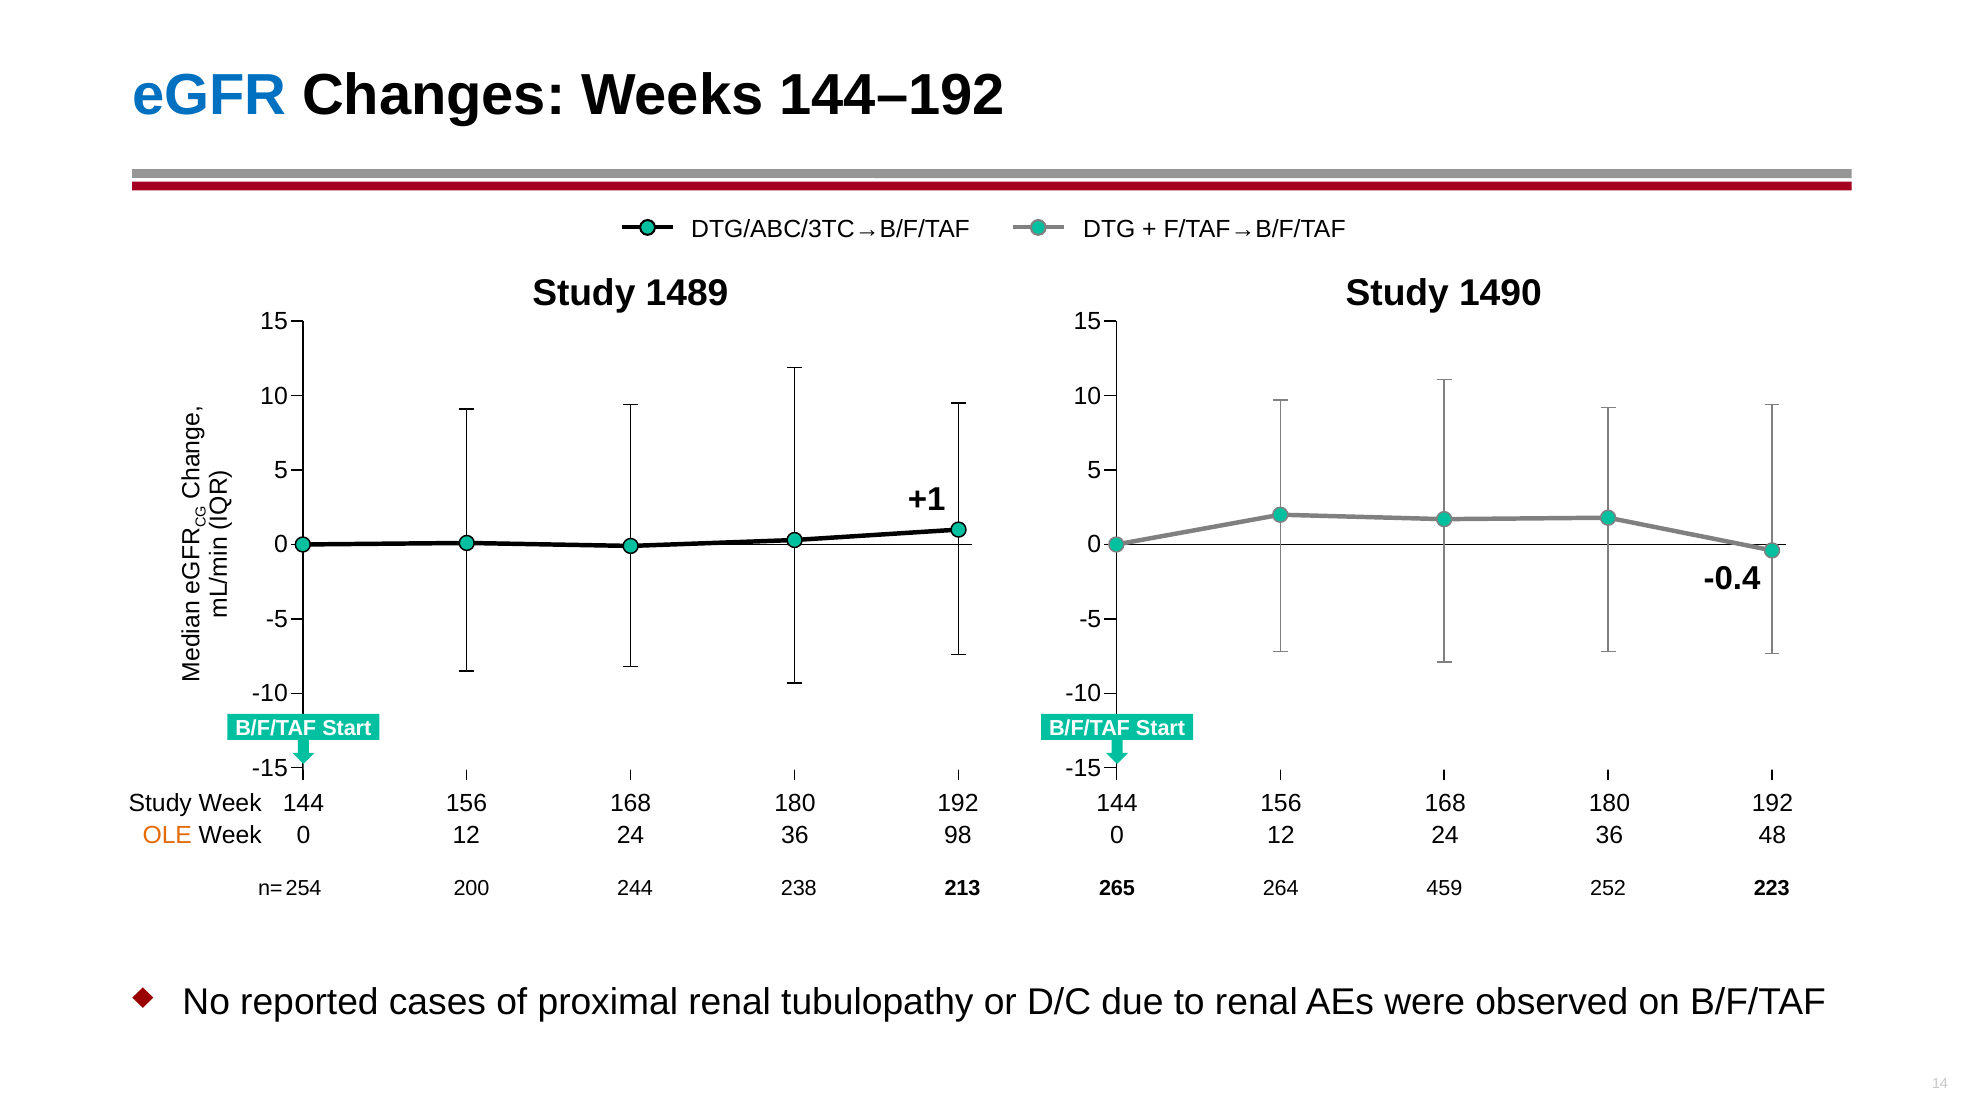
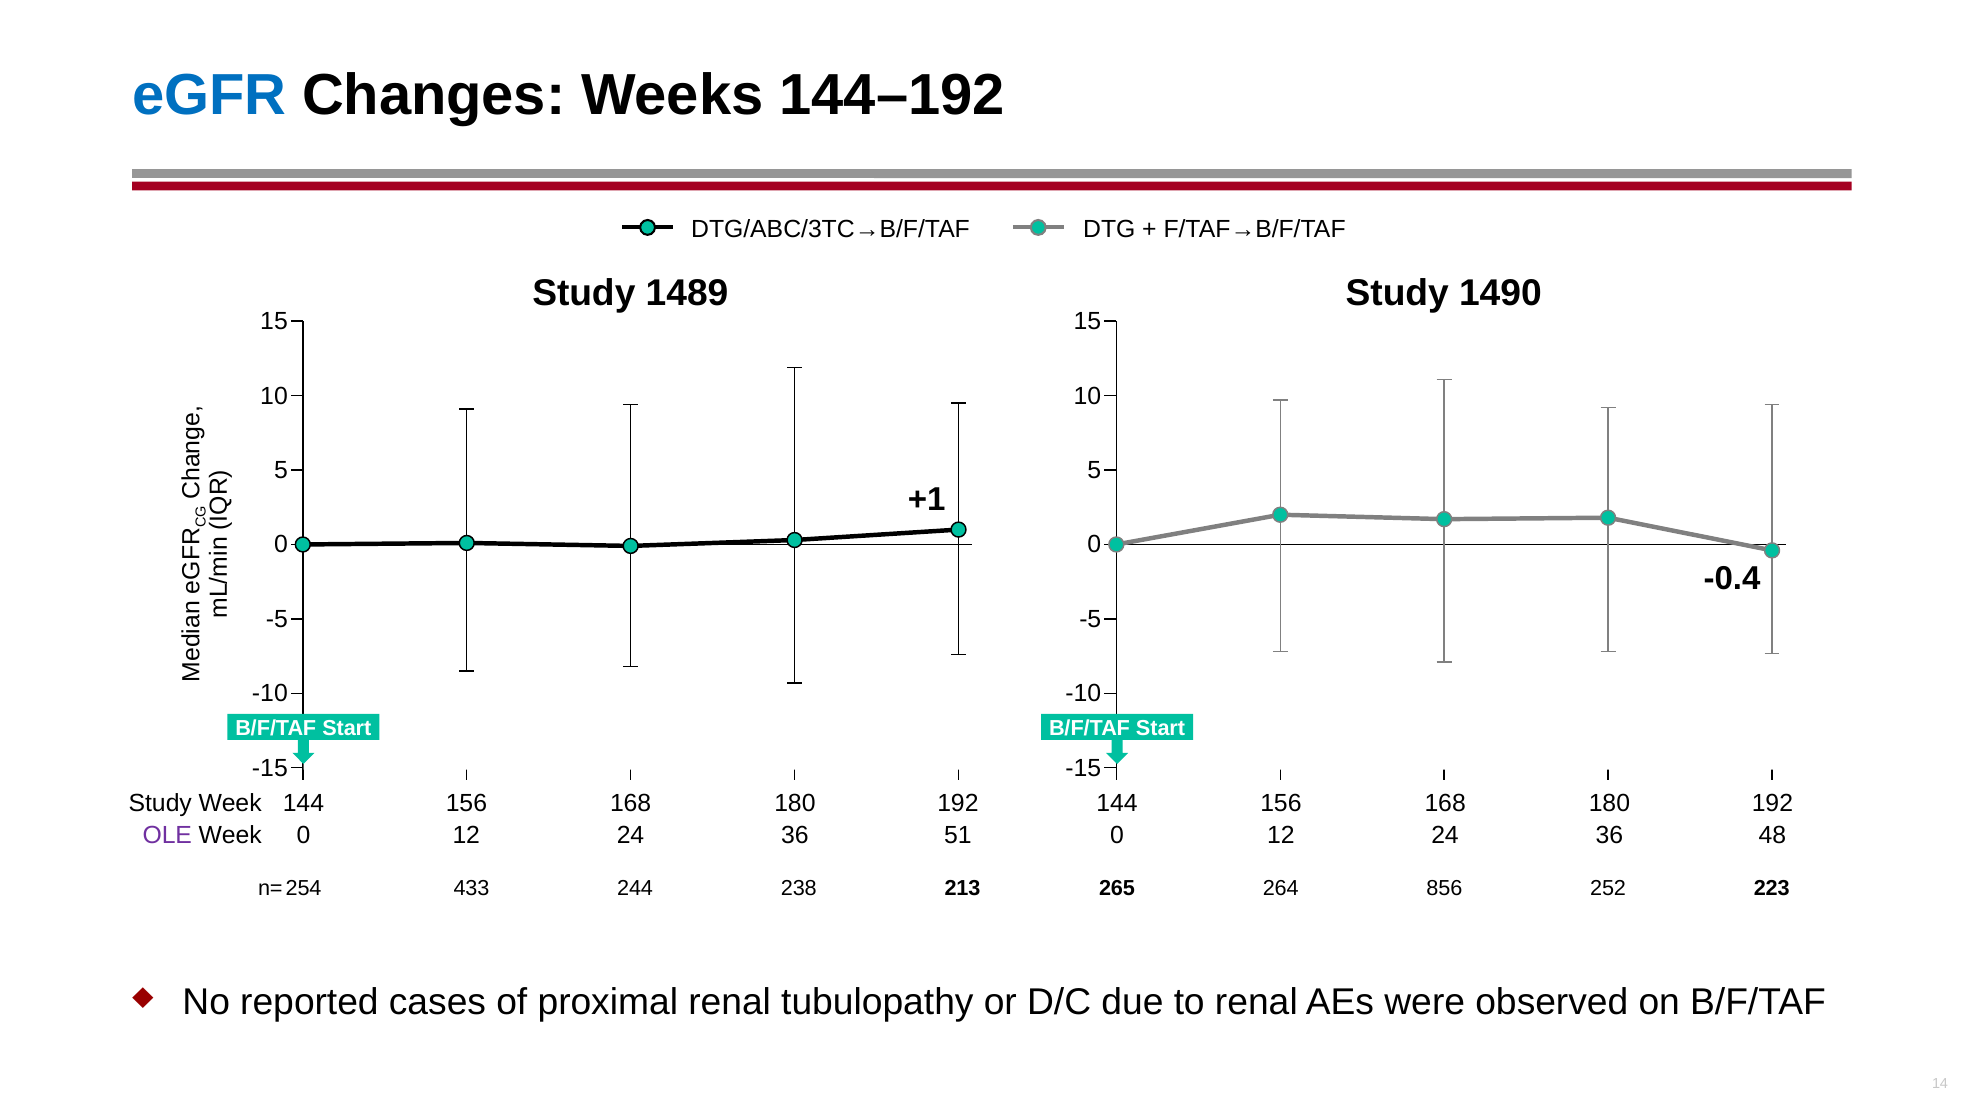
OLE colour: orange -> purple
98: 98 -> 51
200: 200 -> 433
459: 459 -> 856
